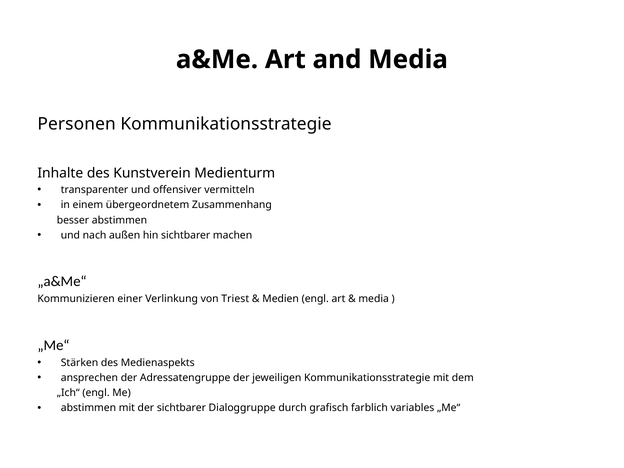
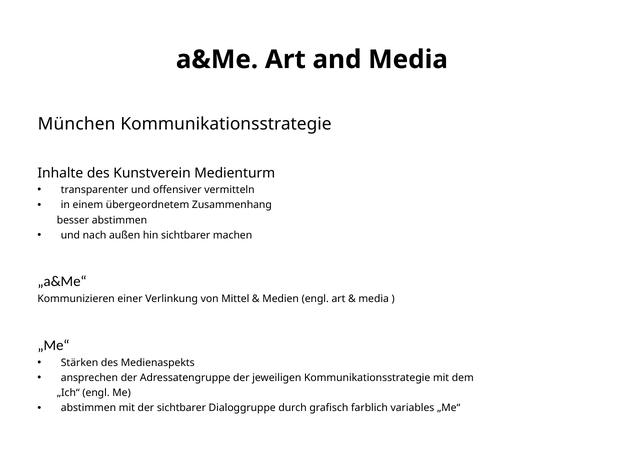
Personen: Personen -> München
Triest: Triest -> Mittel
